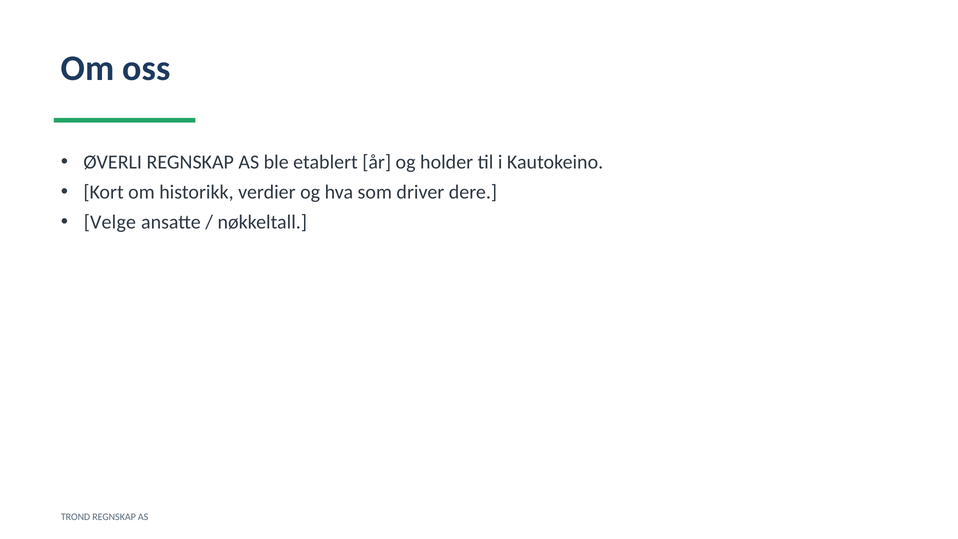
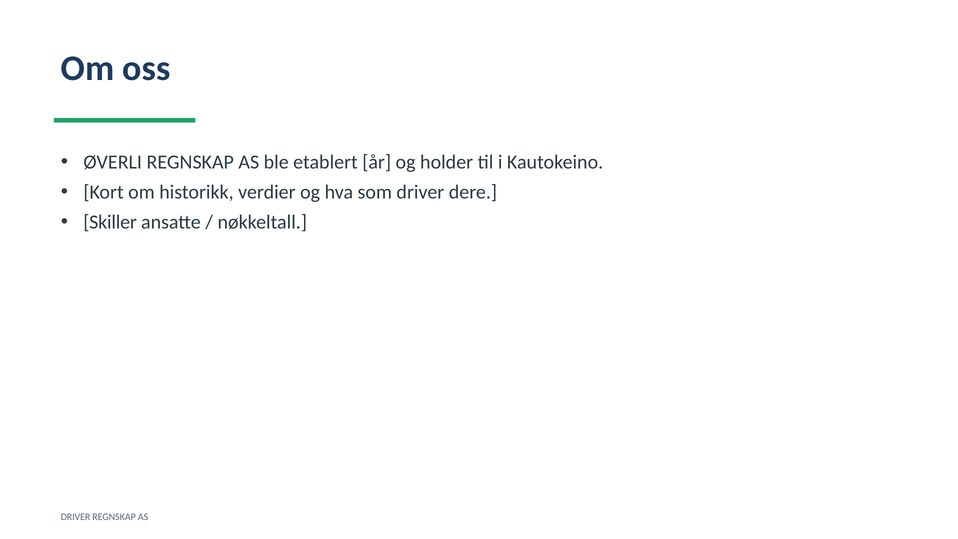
Velge: Velge -> Skiller
TROND at (76, 517): TROND -> DRIVER
